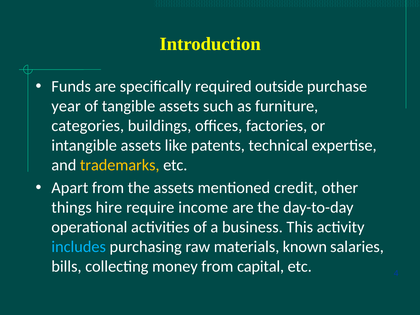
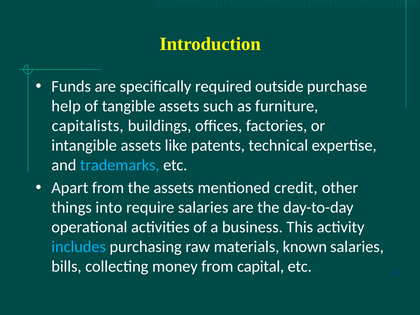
year: year -> help
categories: categories -> capitalists
trademarks colour: yellow -> light blue
hire: hire -> into
require income: income -> salaries
